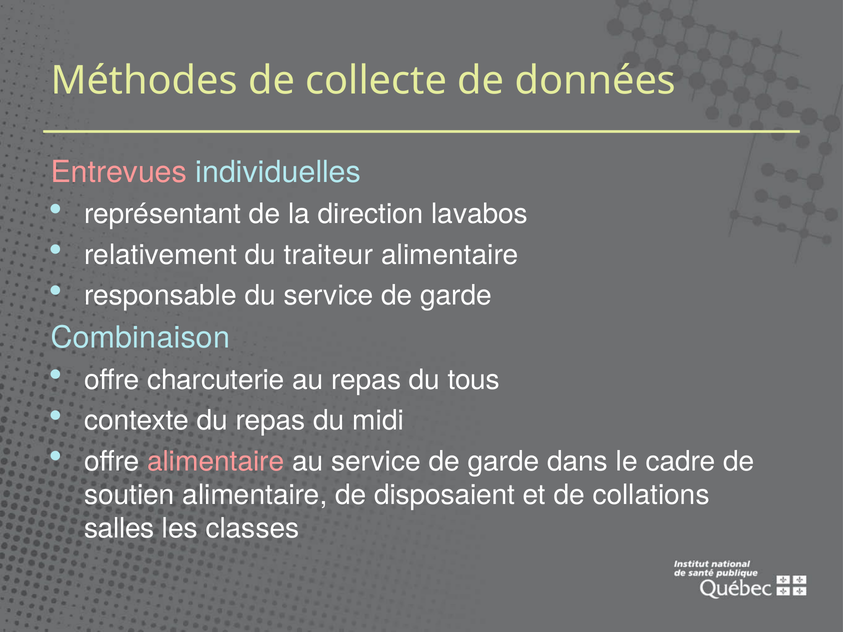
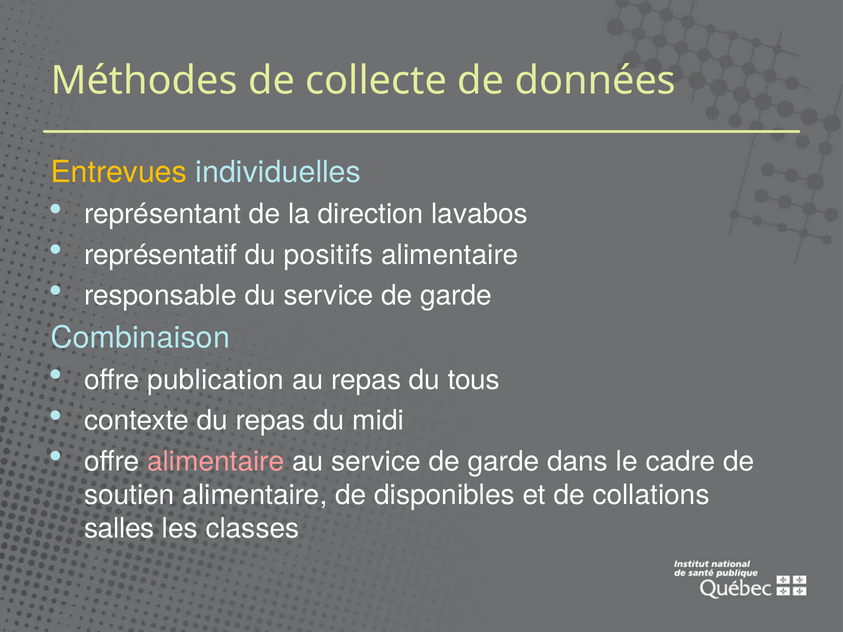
Entrevues colour: pink -> yellow
relativement: relativement -> représentatif
traiteur: traiteur -> positifs
charcuterie: charcuterie -> publication
disposaient: disposaient -> disponibles
